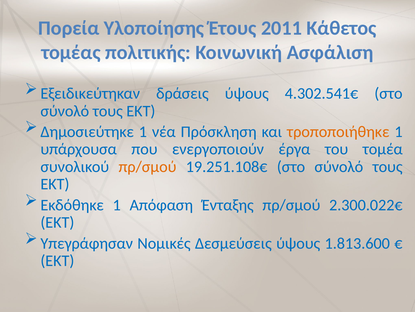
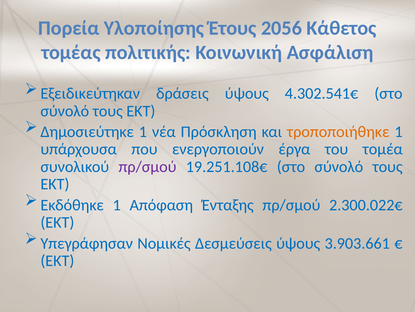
2011: 2011 -> 2056
πρ/σμού at (147, 166) colour: orange -> purple
1.813.600: 1.813.600 -> 3.903.661
